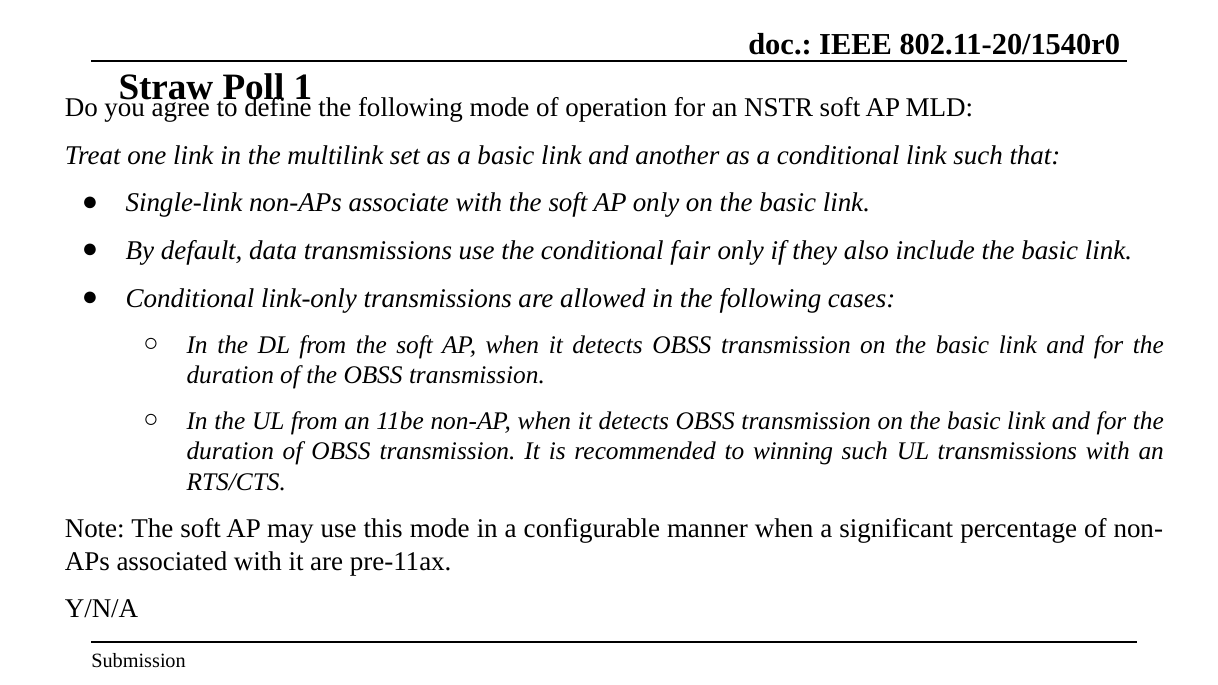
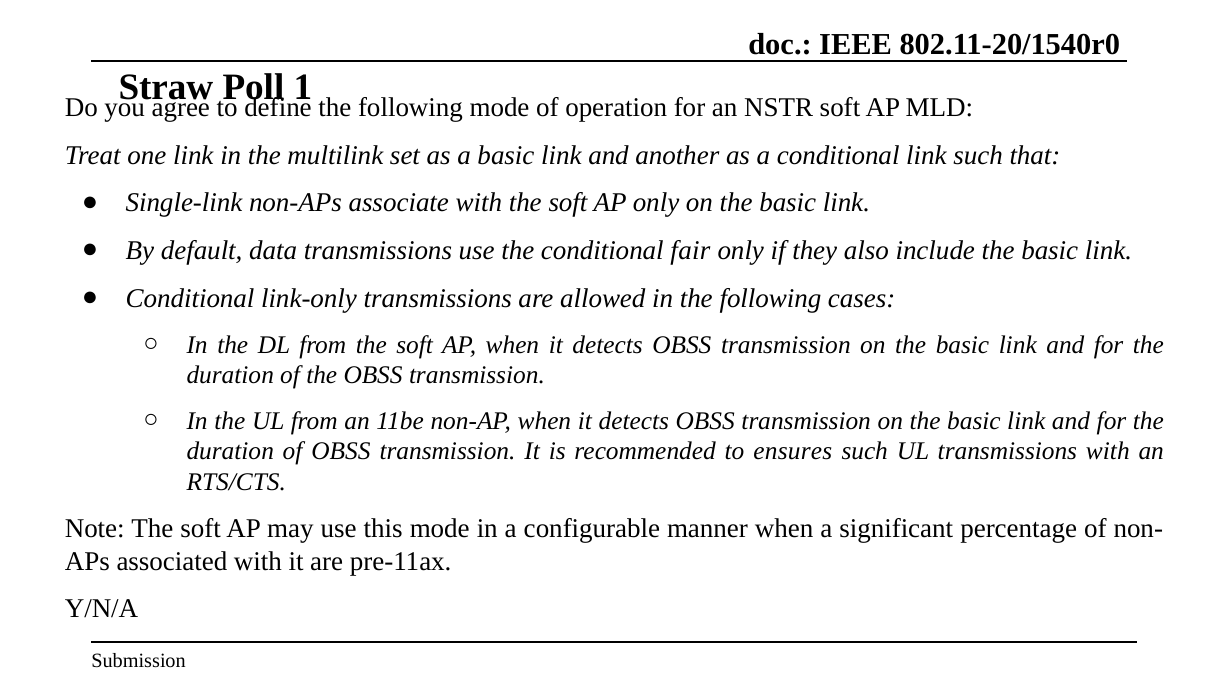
winning: winning -> ensures
